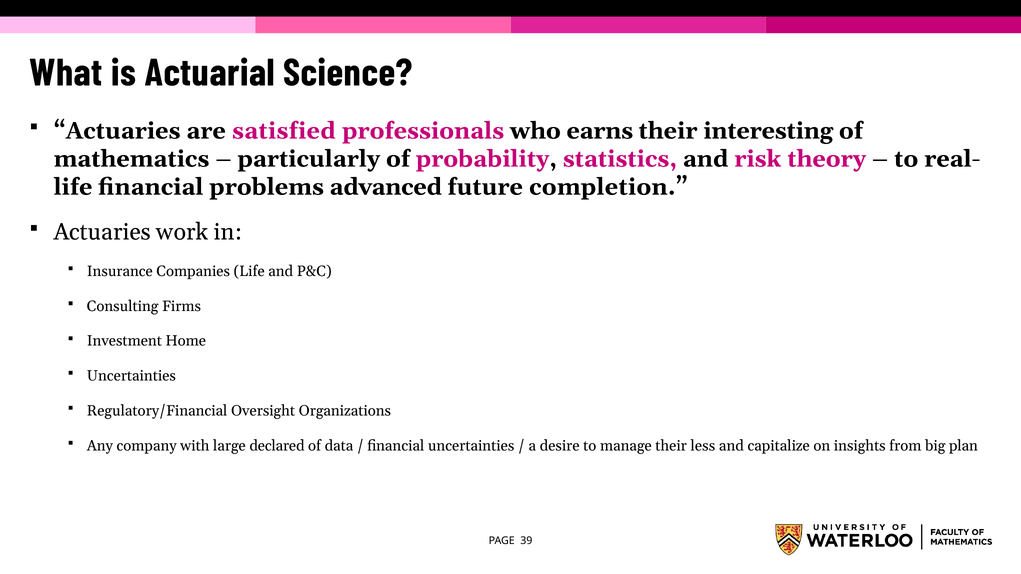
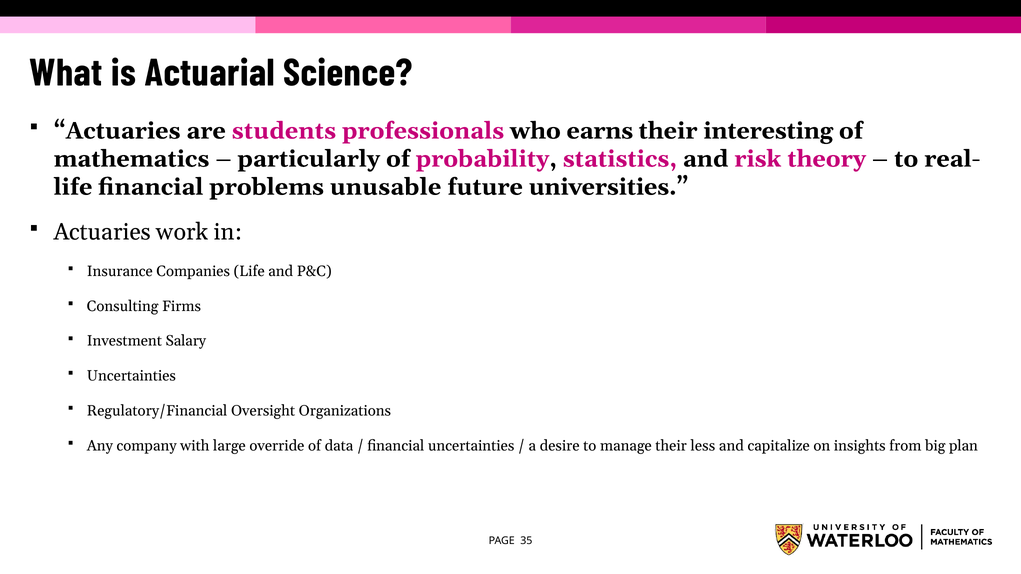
satisfied: satisfied -> students
advanced: advanced -> unusable
completion: completion -> universities
Home: Home -> Salary
declared: declared -> override
39: 39 -> 35
